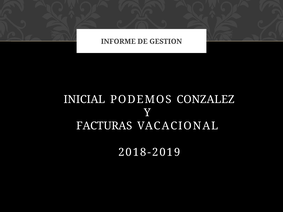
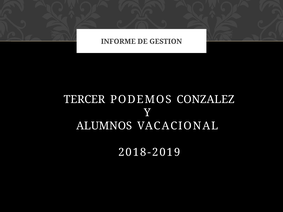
INICIAL: INICIAL -> TERCER
FACTURAS: FACTURAS -> ALUMNOS
